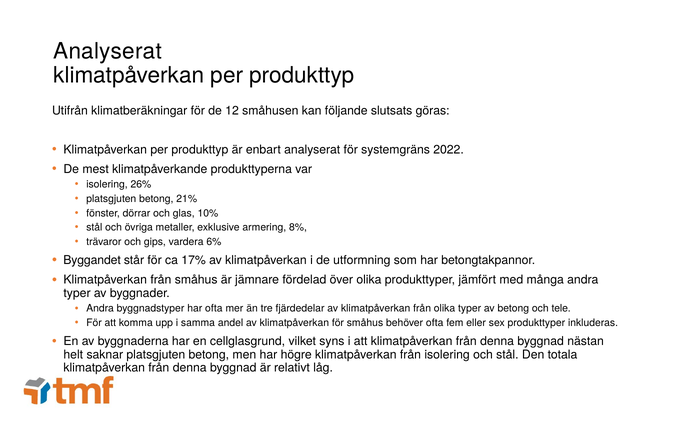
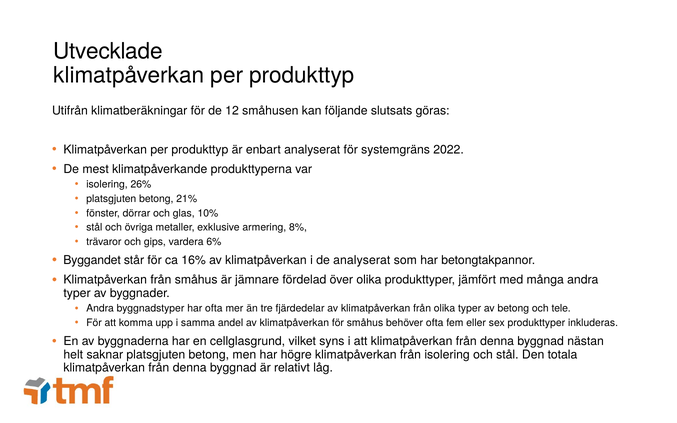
Analyserat at (108, 51): Analyserat -> Utvecklade
17%: 17% -> 16%
de utformning: utformning -> analyserat
